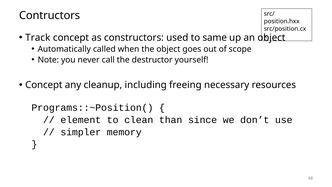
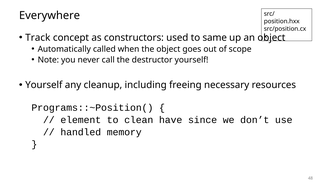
Contructors: Contructors -> Everywhere
Concept at (44, 85): Concept -> Yourself
than: than -> have
simpler: simpler -> handled
